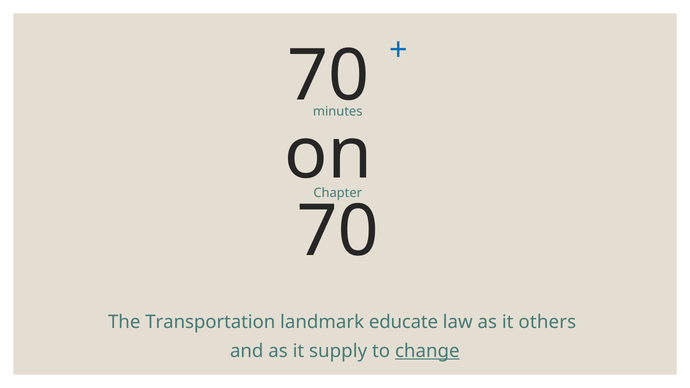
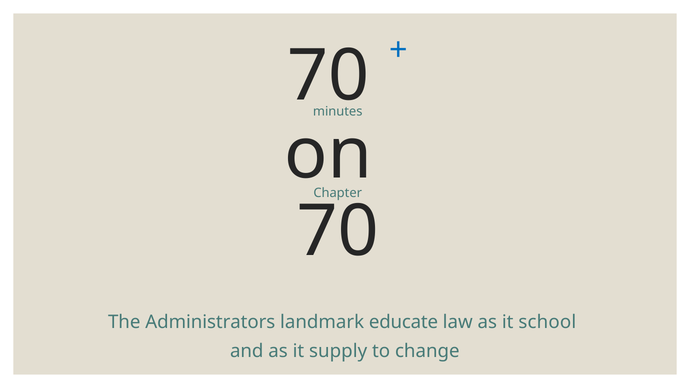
Transportation: Transportation -> Administrators
others: others -> school
change underline: present -> none
